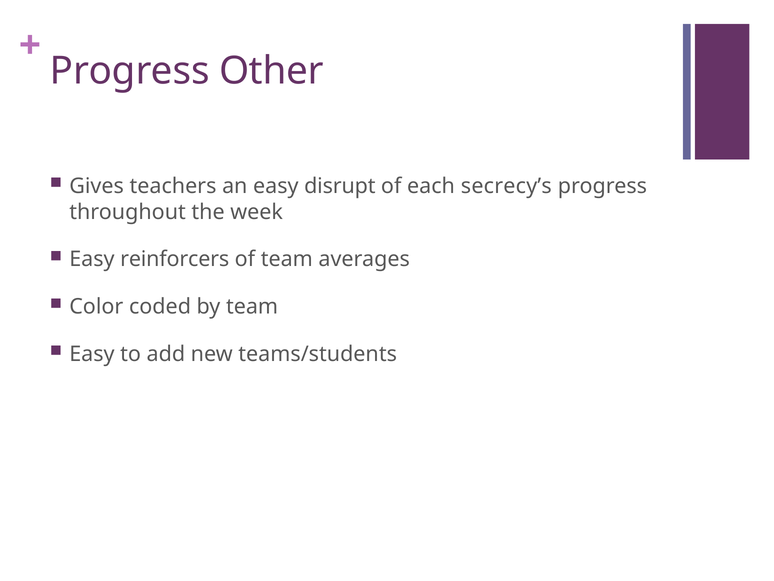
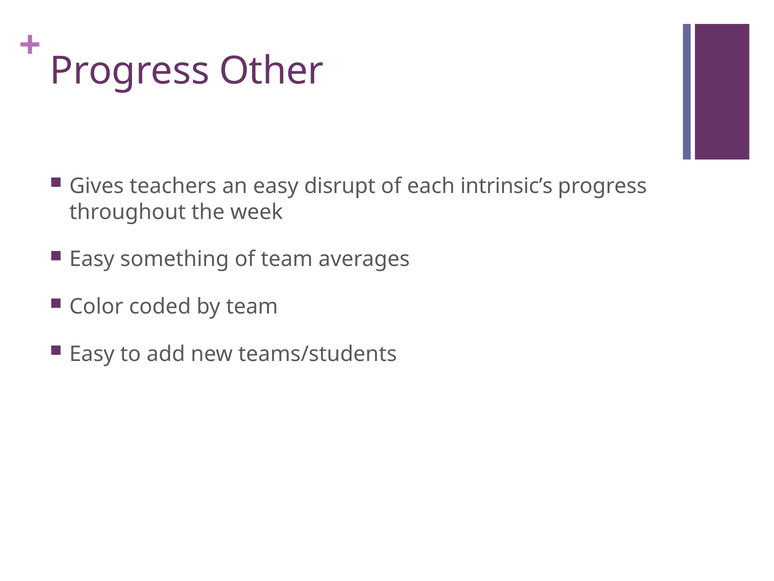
secrecy’s: secrecy’s -> intrinsic’s
reinforcers: reinforcers -> something
